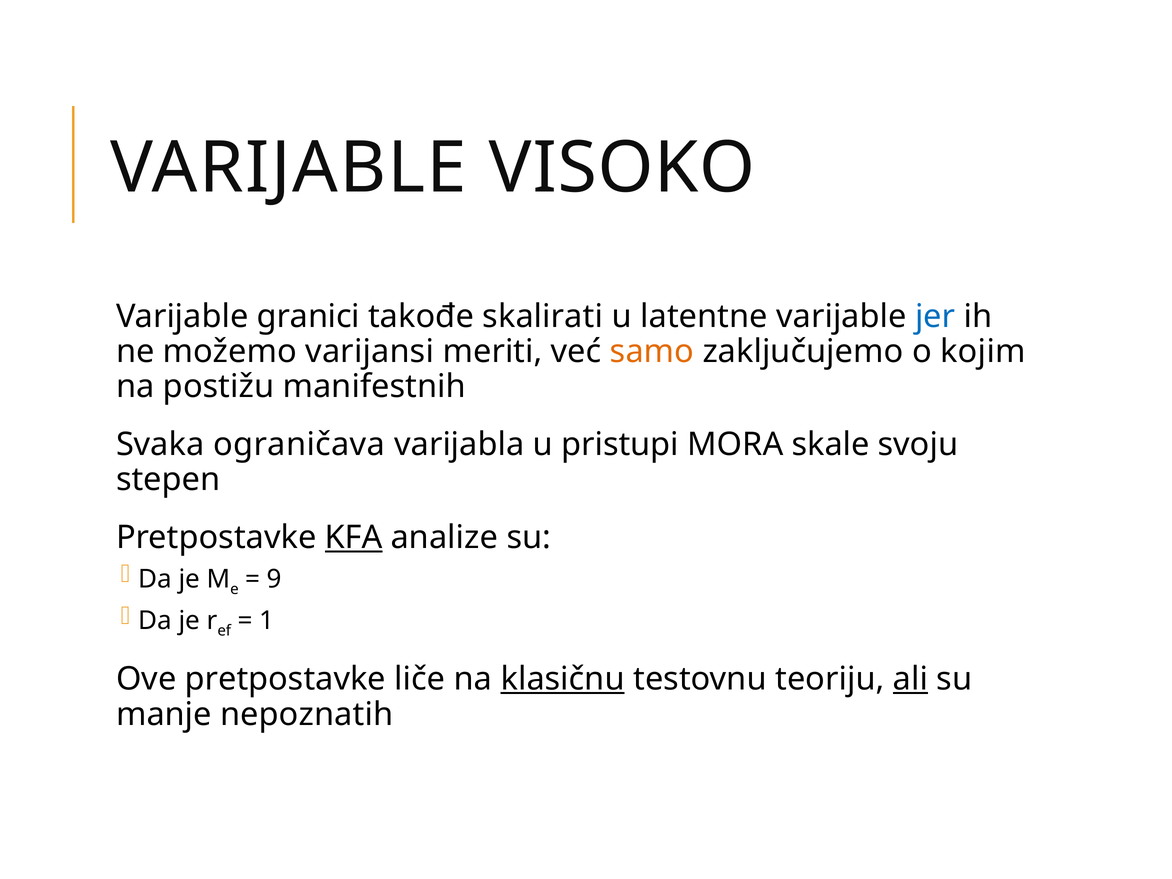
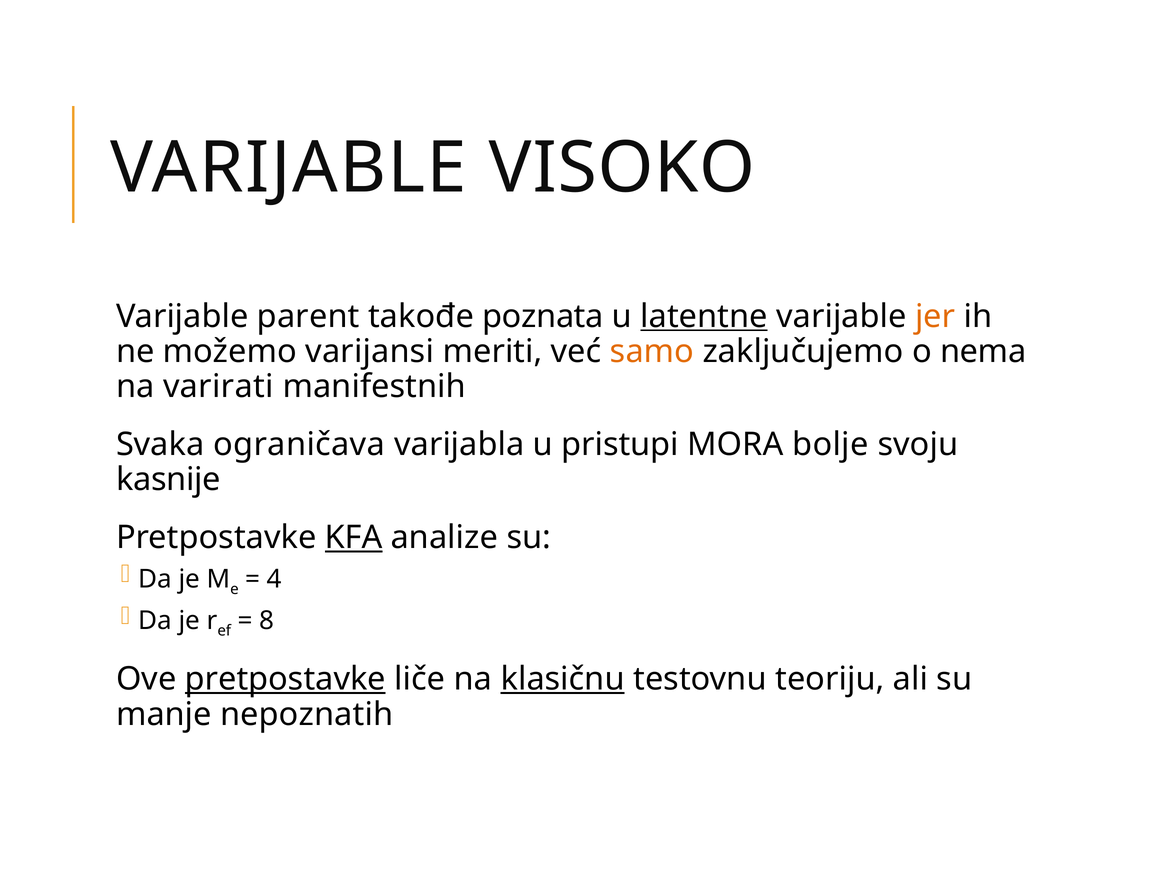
granici: granici -> parent
skalirati: skalirati -> poznata
latentne underline: none -> present
jer colour: blue -> orange
kojim: kojim -> nema
postižu: postižu -> varirati
skale: skale -> bolje
stepen: stepen -> kasnije
9: 9 -> 4
1: 1 -> 8
pretpostavke at (285, 679) underline: none -> present
ali underline: present -> none
